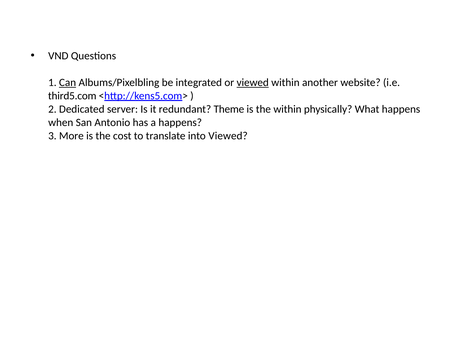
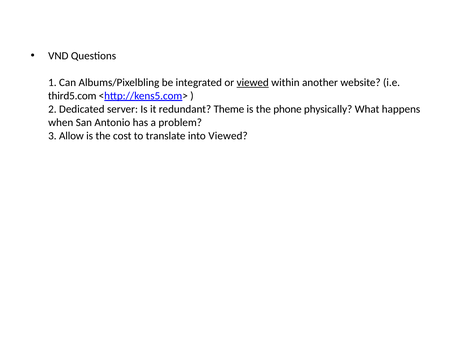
Can underline: present -> none
the within: within -> phone
a happens: happens -> problem
More: More -> Allow
